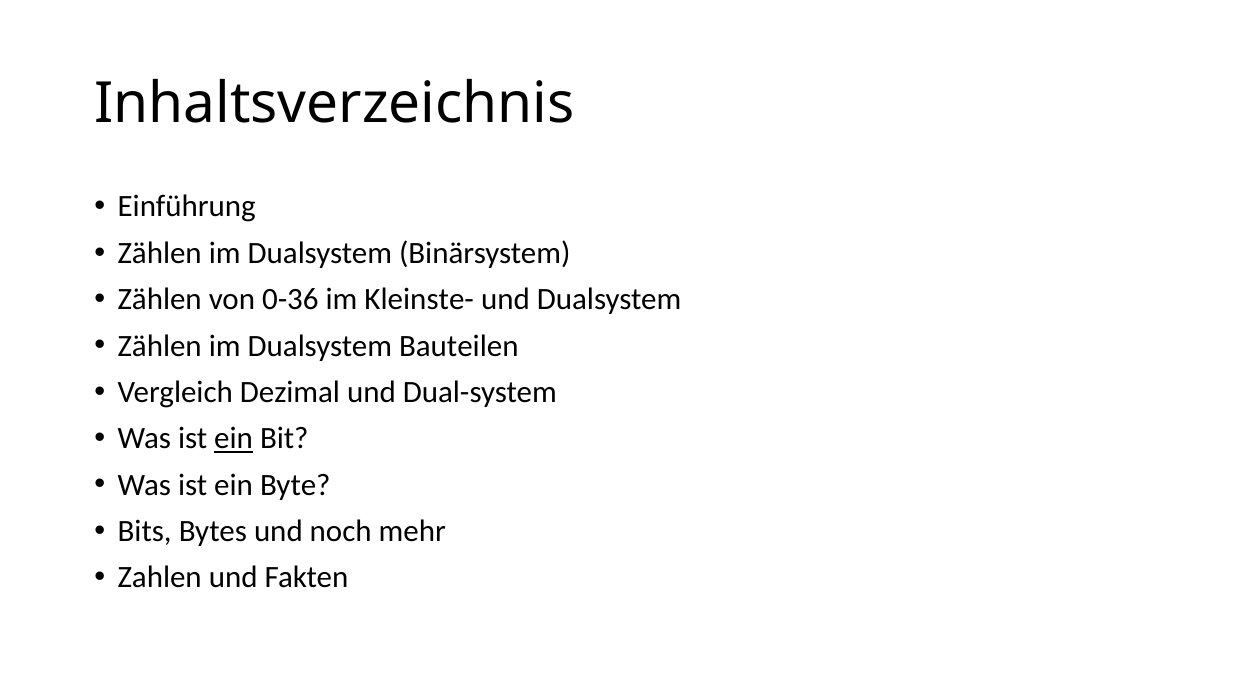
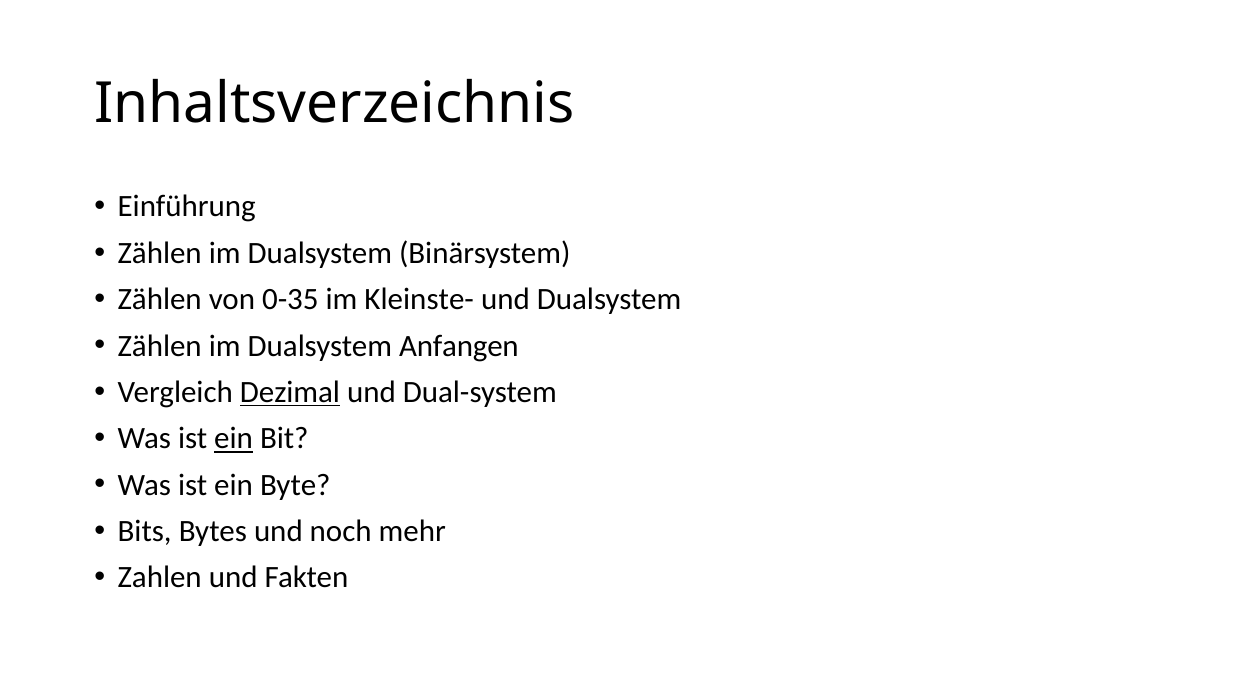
0-36: 0-36 -> 0-35
Bauteilen: Bauteilen -> Anfangen
Dezimal underline: none -> present
